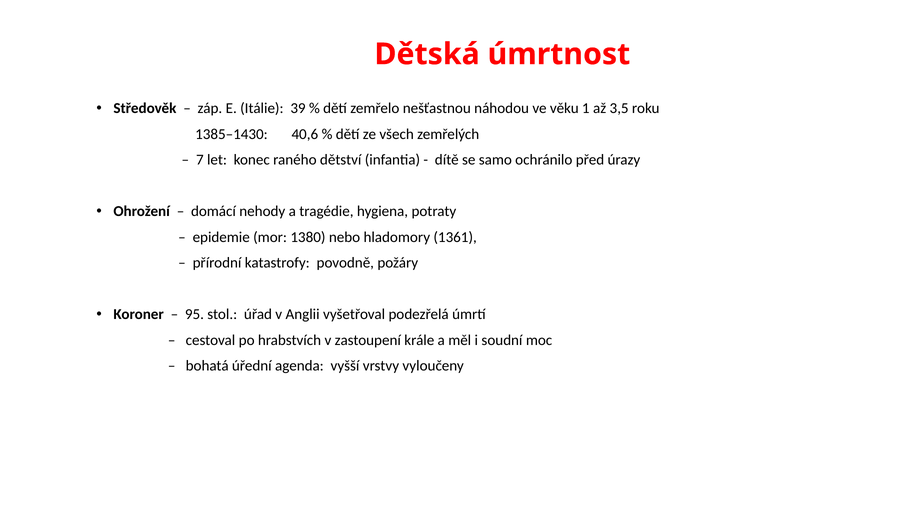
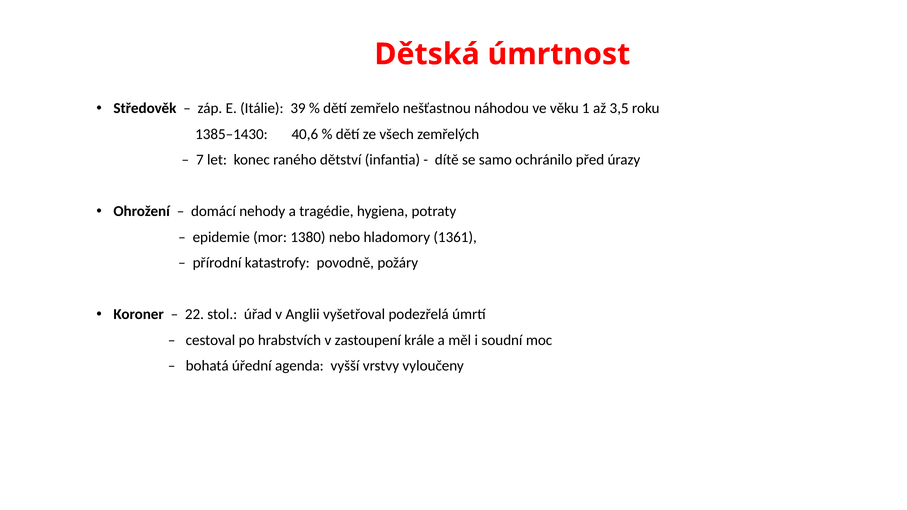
95: 95 -> 22
